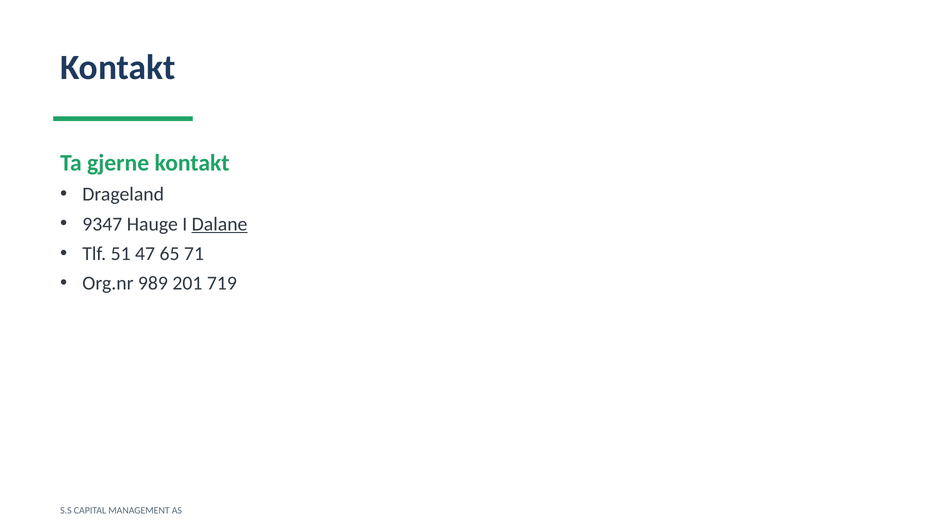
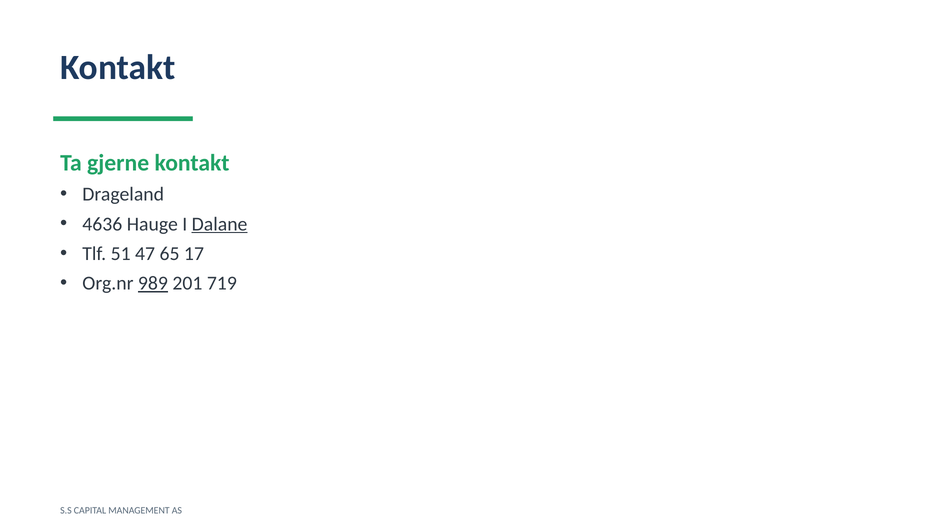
9347: 9347 -> 4636
71: 71 -> 17
989 underline: none -> present
